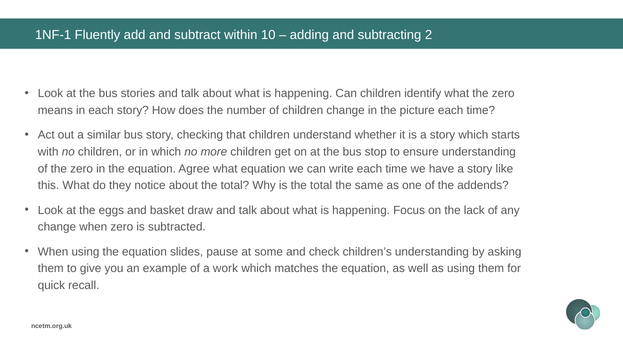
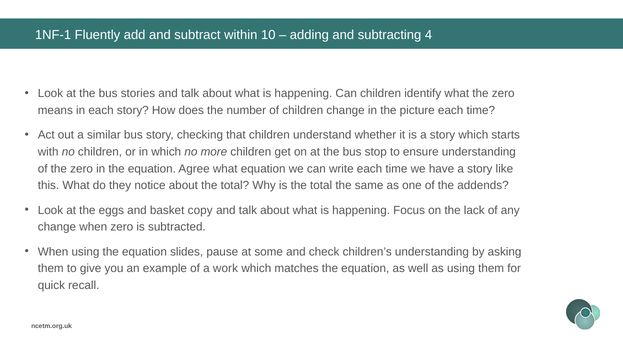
2: 2 -> 4
draw: draw -> copy
